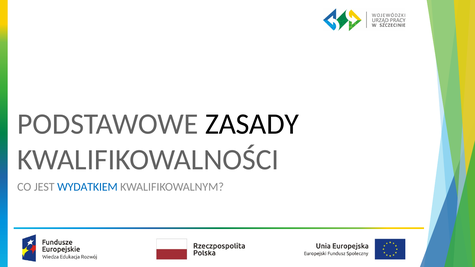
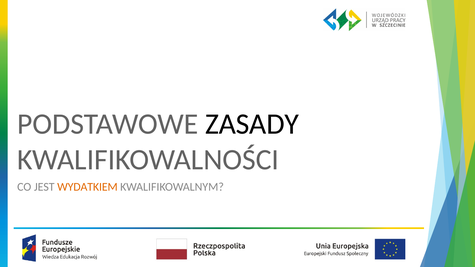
WYDATKIEM colour: blue -> orange
